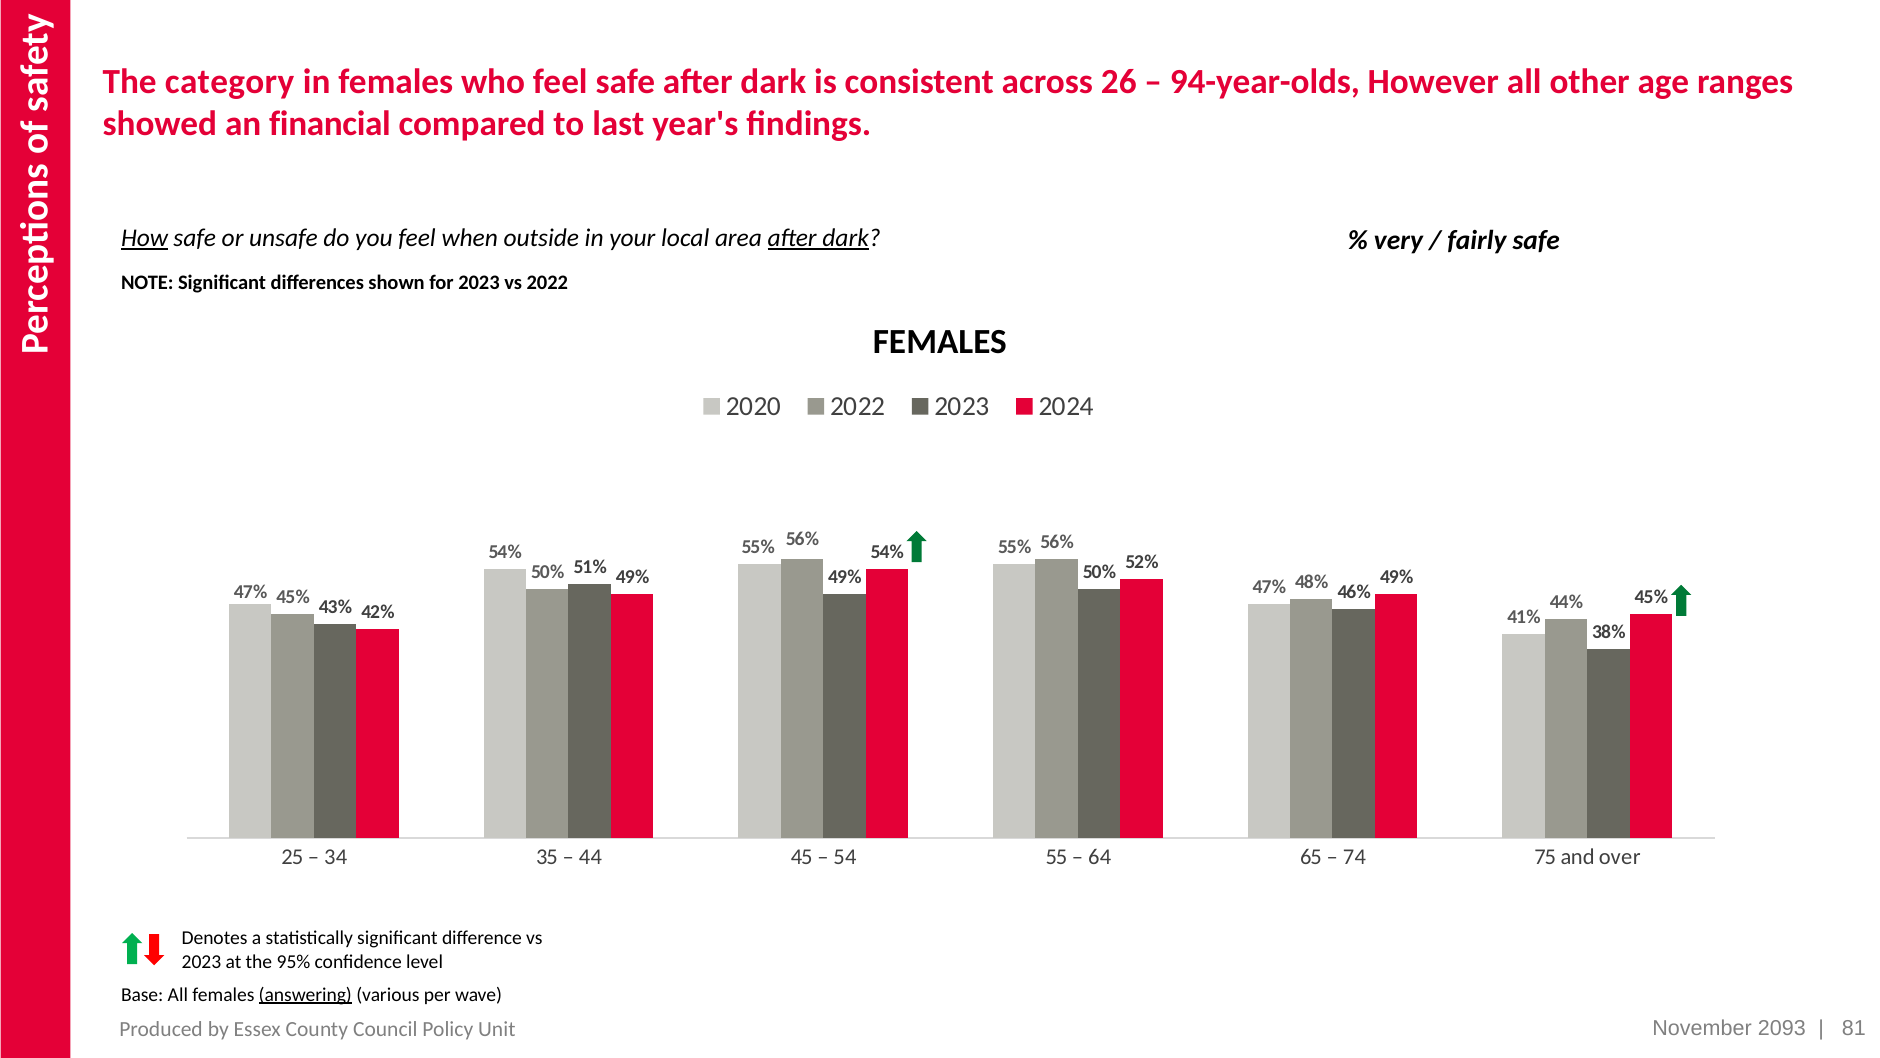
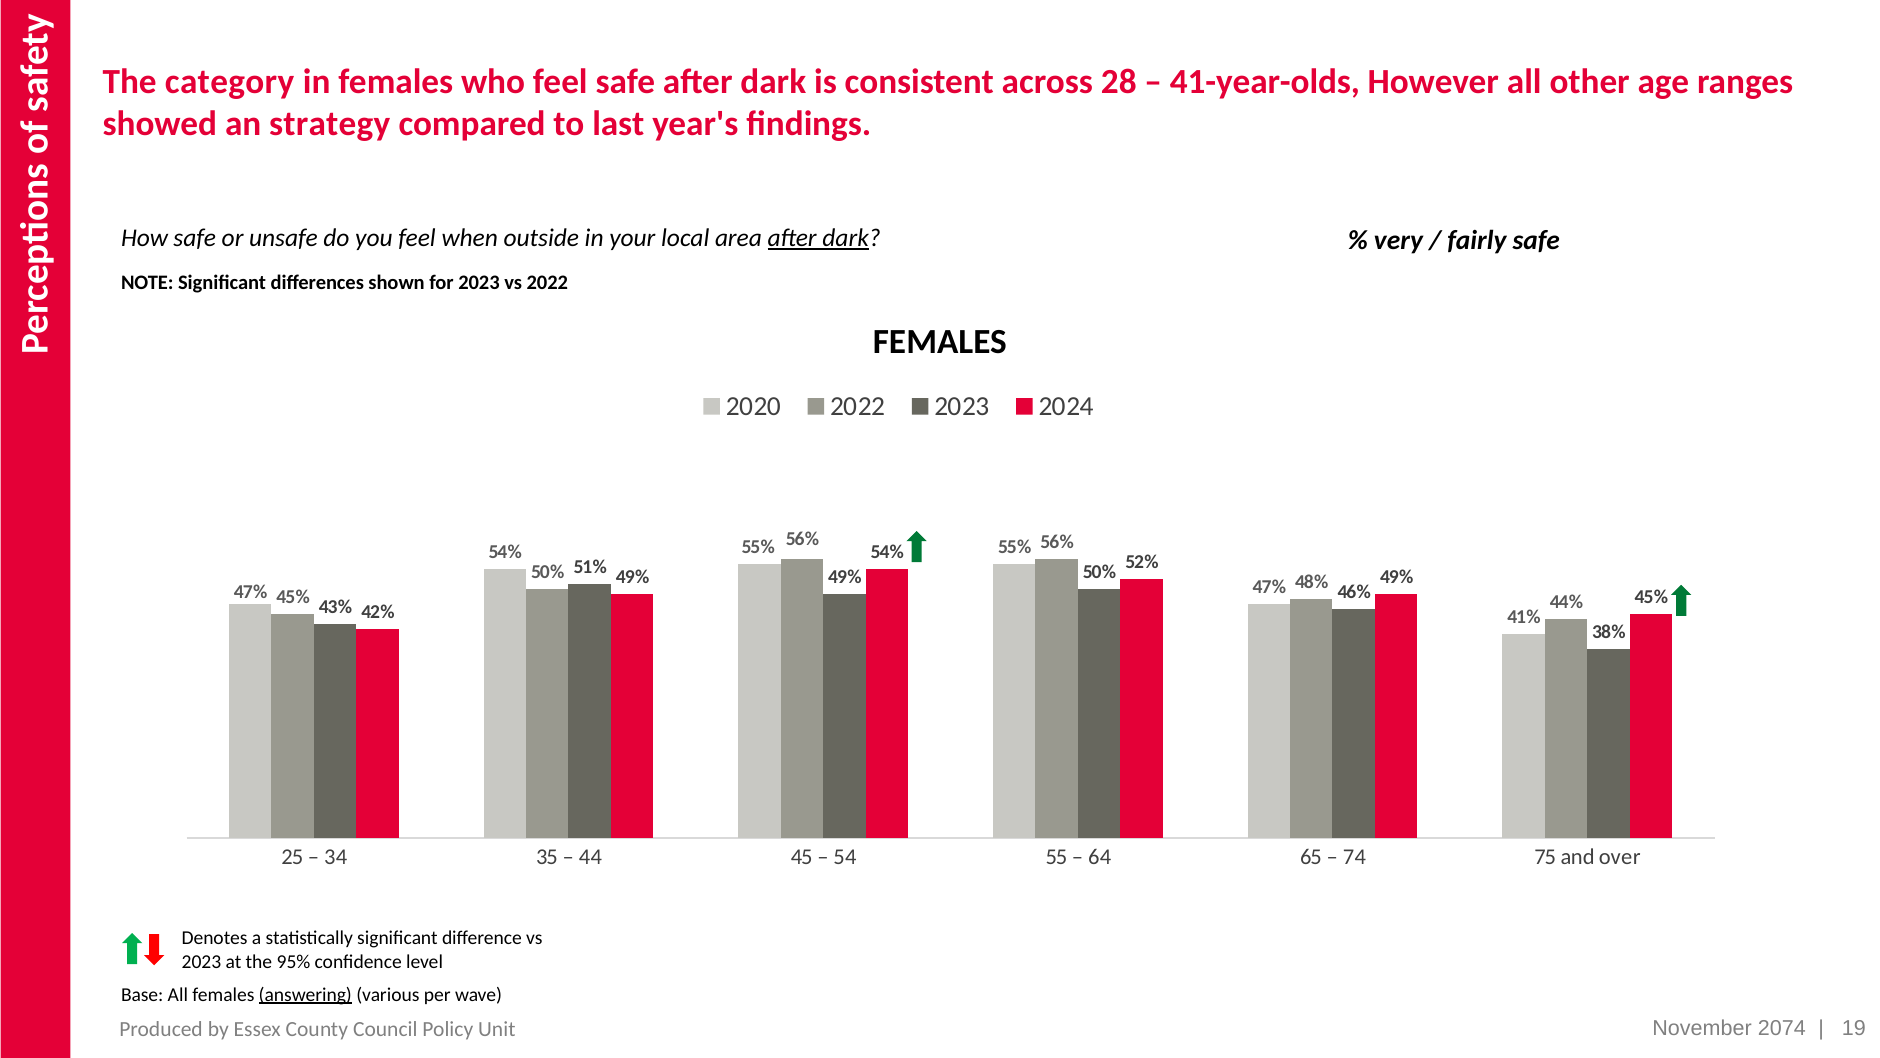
26: 26 -> 28
94-year-olds: 94-year-olds -> 41-year-olds
financial: financial -> strategy
How underline: present -> none
2093: 2093 -> 2074
81: 81 -> 19
